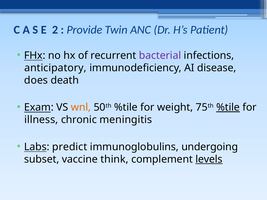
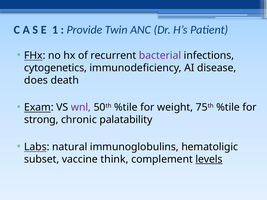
2: 2 -> 1
anticipatory: anticipatory -> cytogenetics
wnl colour: orange -> purple
%tile at (228, 107) underline: present -> none
illness: illness -> strong
meningitis: meningitis -> palatability
predict: predict -> natural
undergoing: undergoing -> hematoligic
